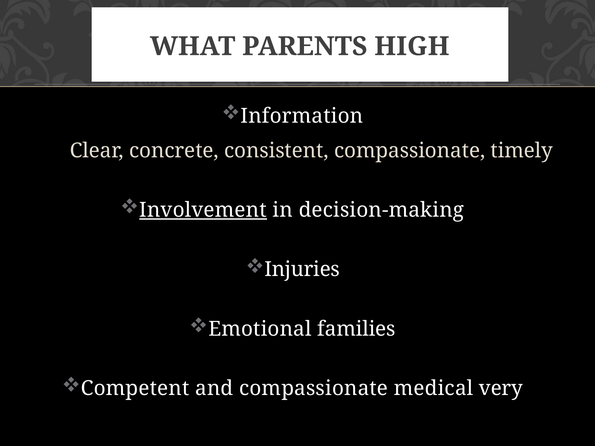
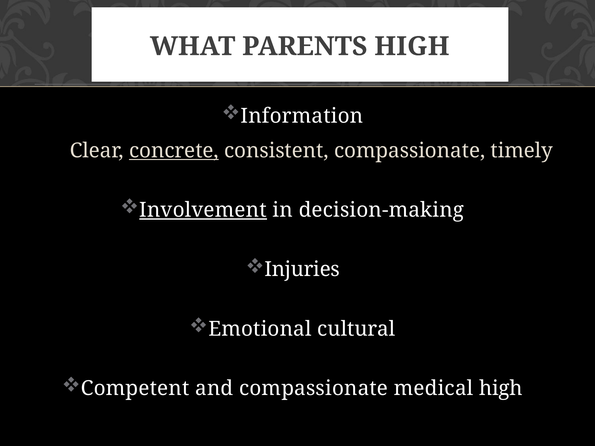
concrete underline: none -> present
families: families -> cultural
medical very: very -> high
